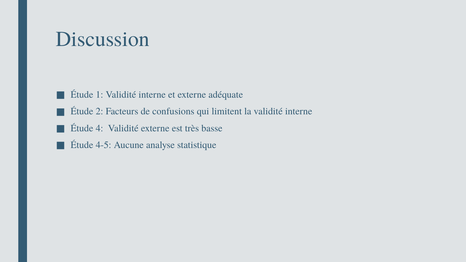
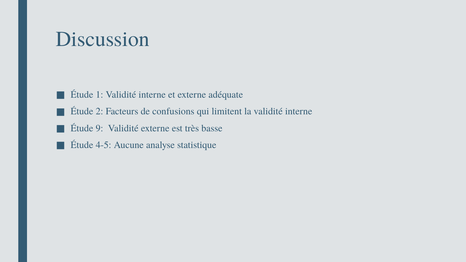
4: 4 -> 9
